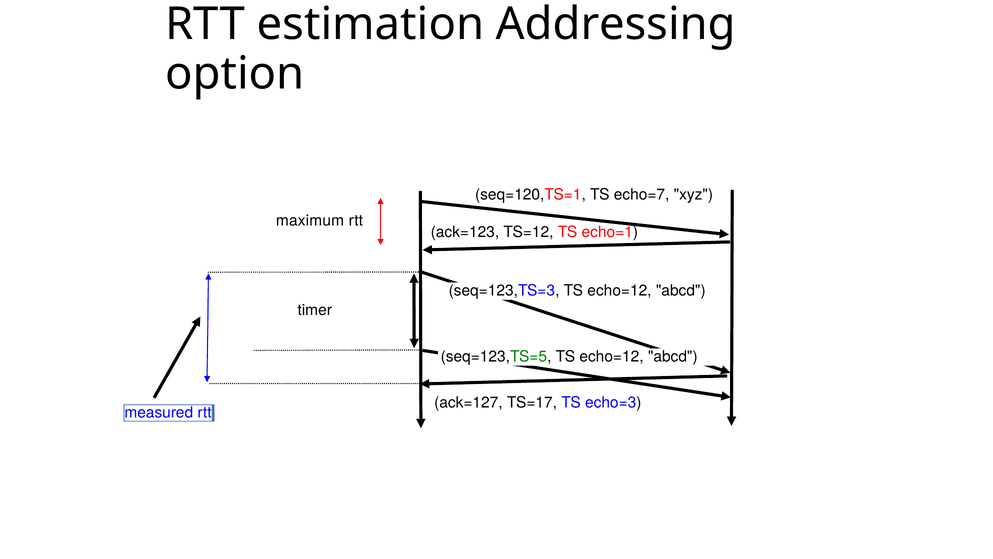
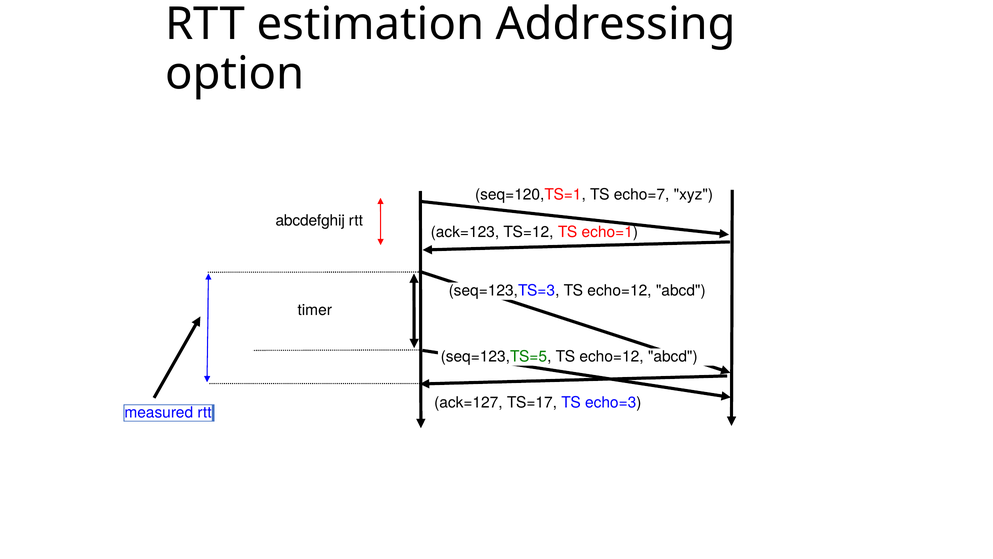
maximum: maximum -> abcdefghij
